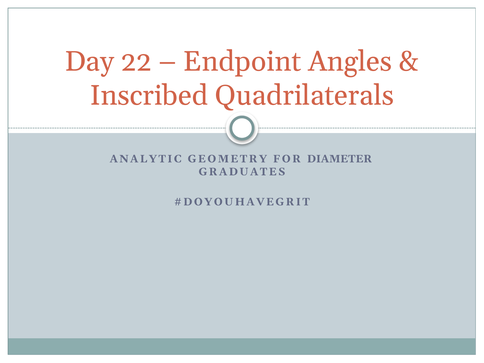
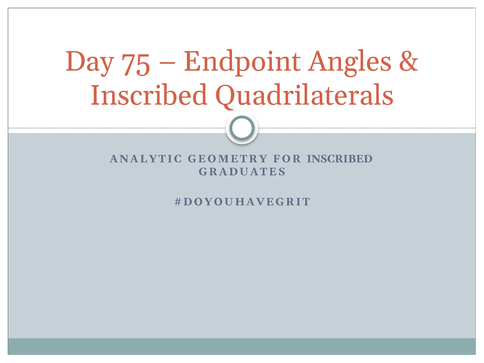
22: 22 -> 75
FOR DIAMETER: DIAMETER -> INSCRIBED
